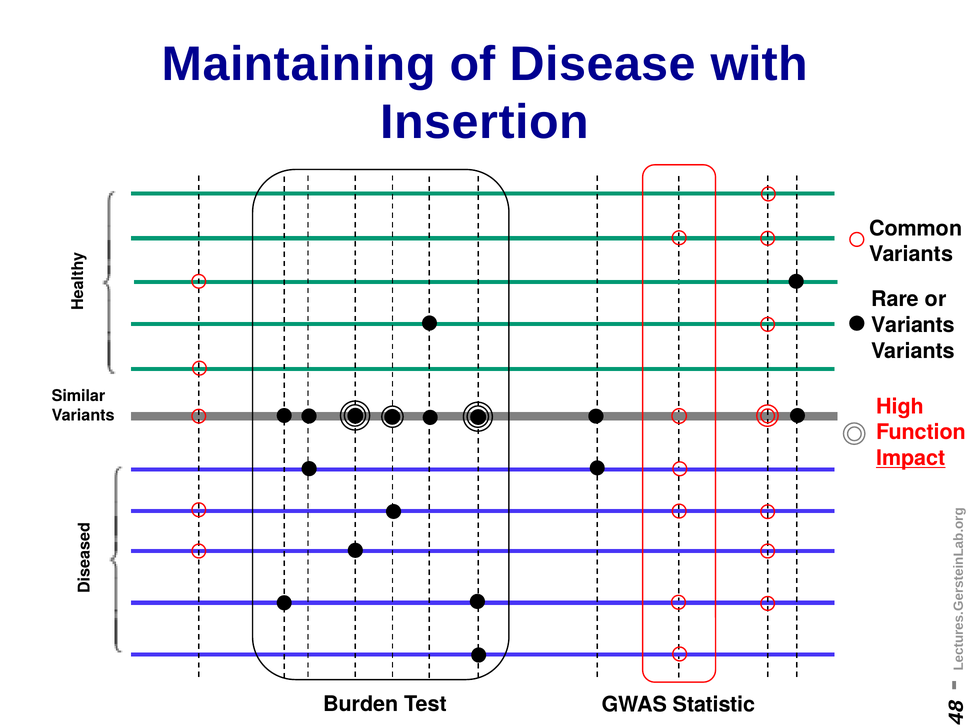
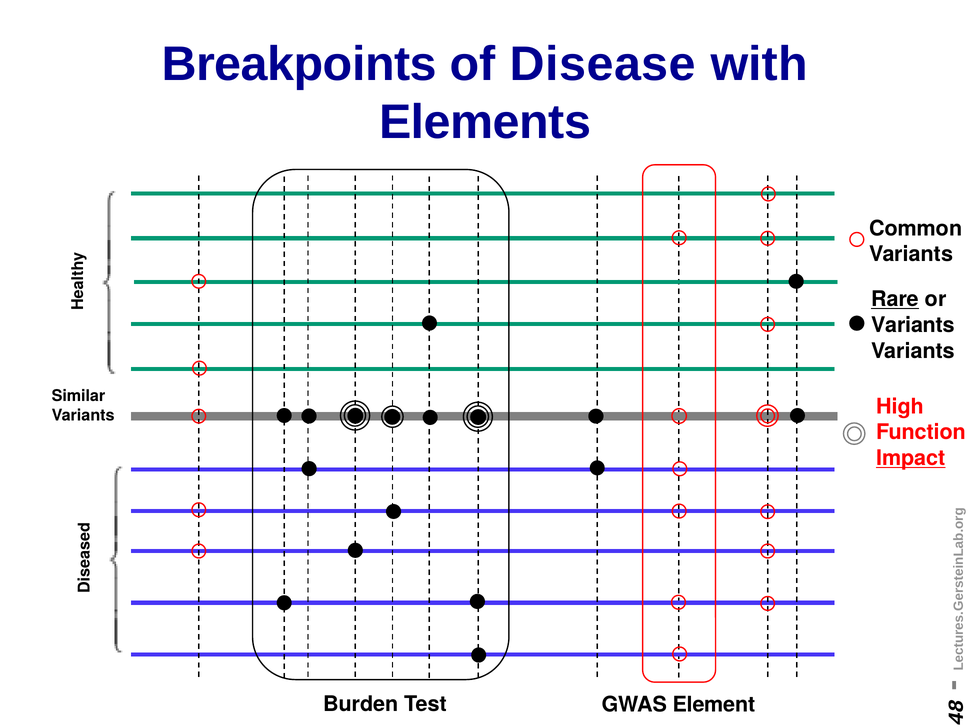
Maintaining: Maintaining -> Breakpoints
Insertion: Insertion -> Elements
Rare underline: none -> present
Statistic: Statistic -> Element
